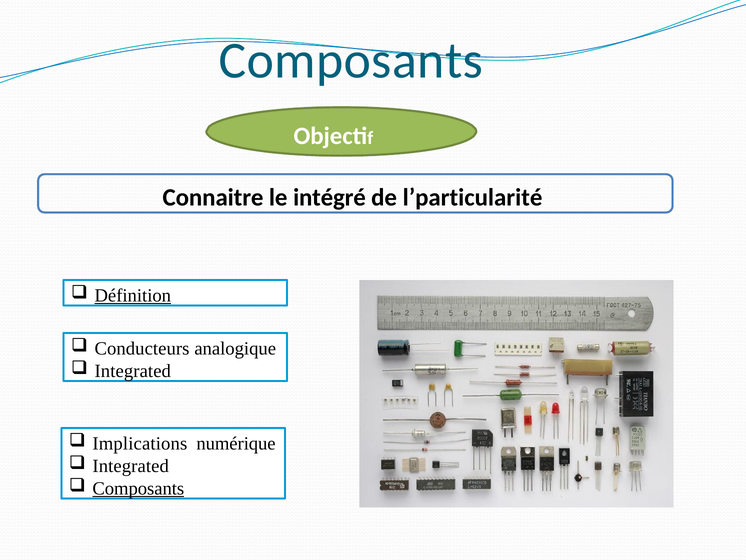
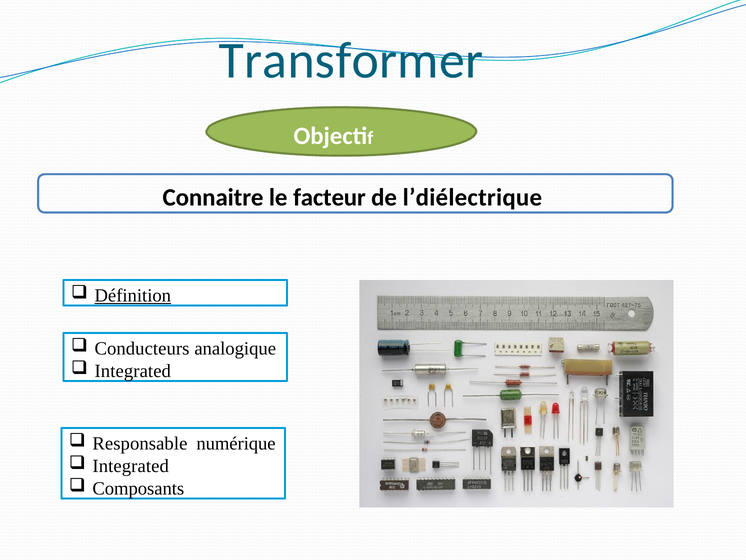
Composants at (351, 60): Composants -> Transformer
intégré: intégré -> facteur
l’particularité: l’particularité -> l’diélectrique
Implications: Implications -> Responsable
Composants at (138, 488) underline: present -> none
